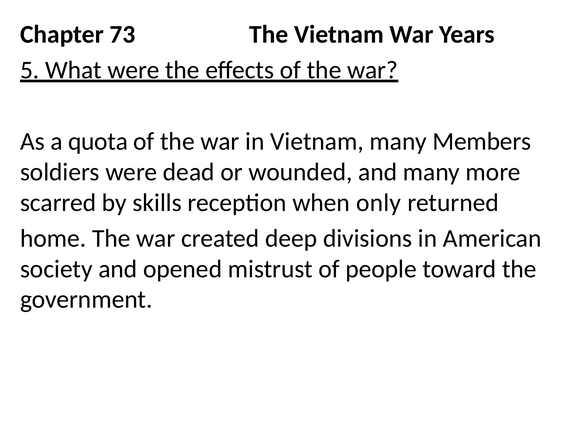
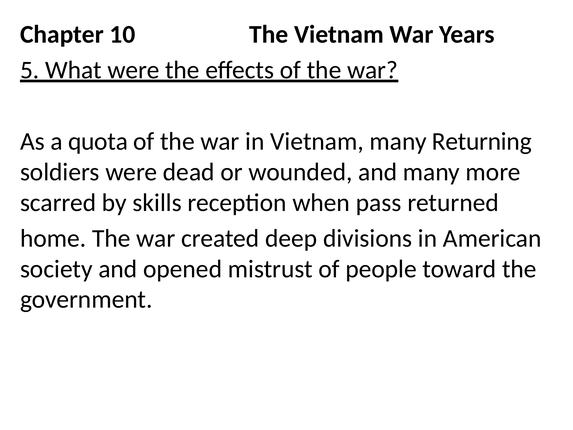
73: 73 -> 10
Members: Members -> Returning
only: only -> pass
